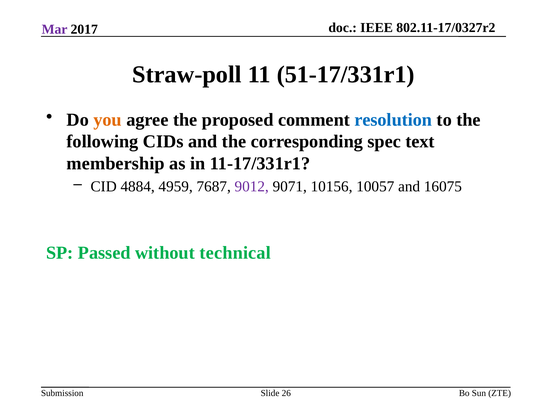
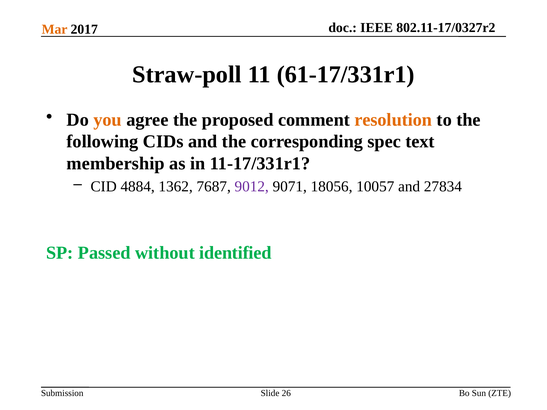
Mar colour: purple -> orange
51-17/331r1: 51-17/331r1 -> 61-17/331r1
resolution colour: blue -> orange
4959: 4959 -> 1362
10156: 10156 -> 18056
16075: 16075 -> 27834
technical: technical -> identified
